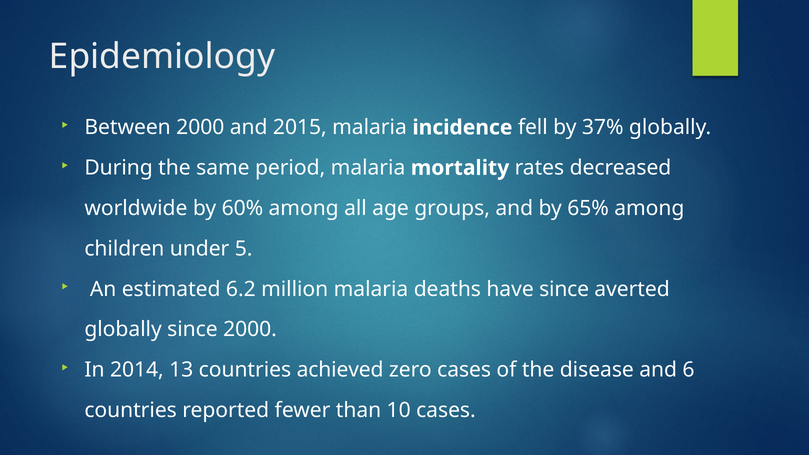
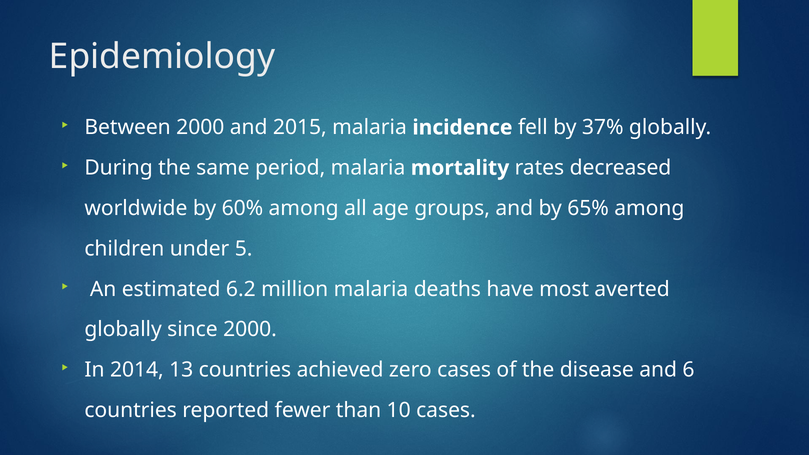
have since: since -> most
